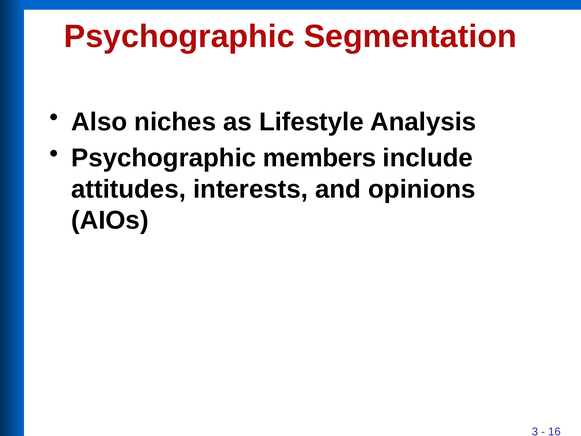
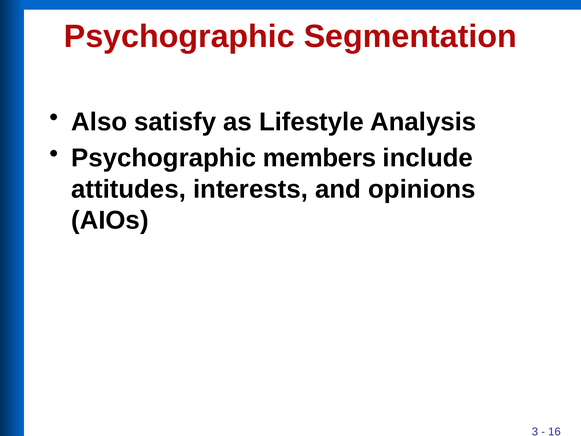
niches: niches -> satisfy
